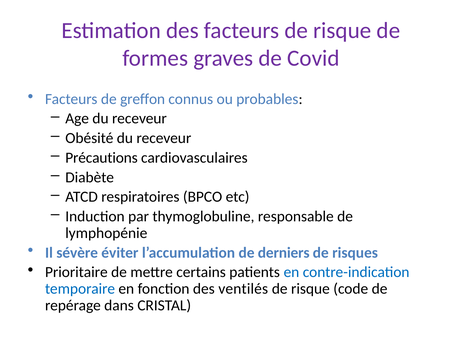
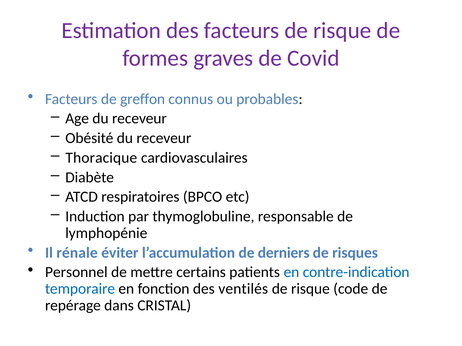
Précautions: Précautions -> Thoracique
sévère: sévère -> rénale
Prioritaire: Prioritaire -> Personnel
